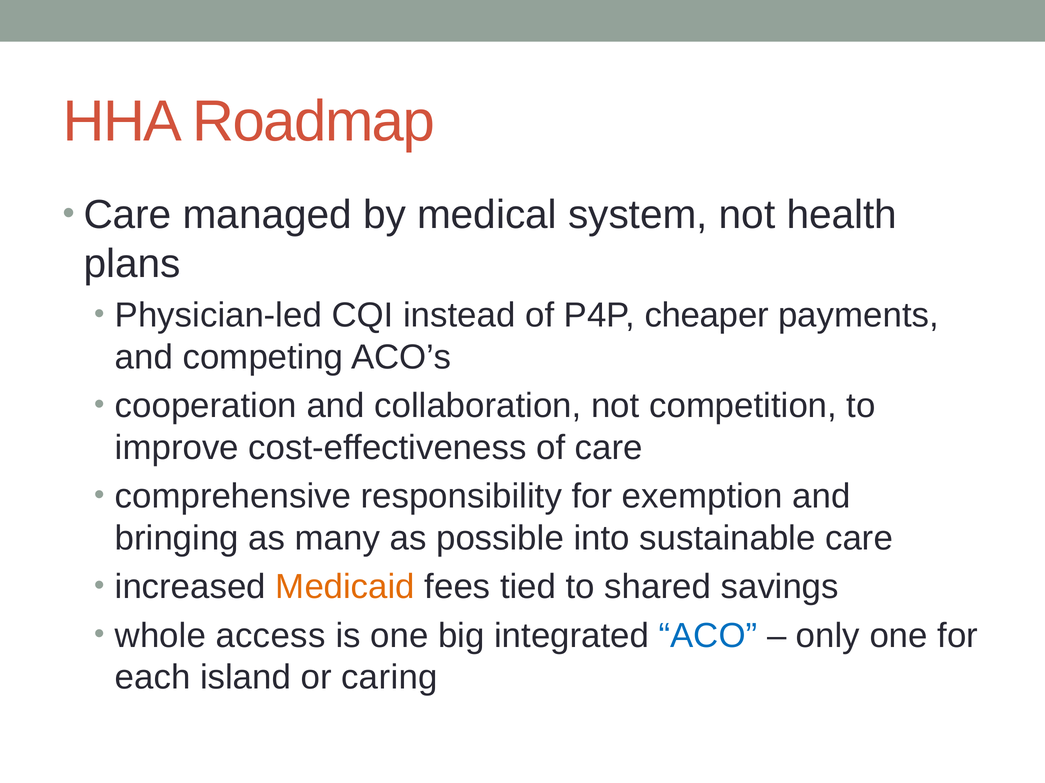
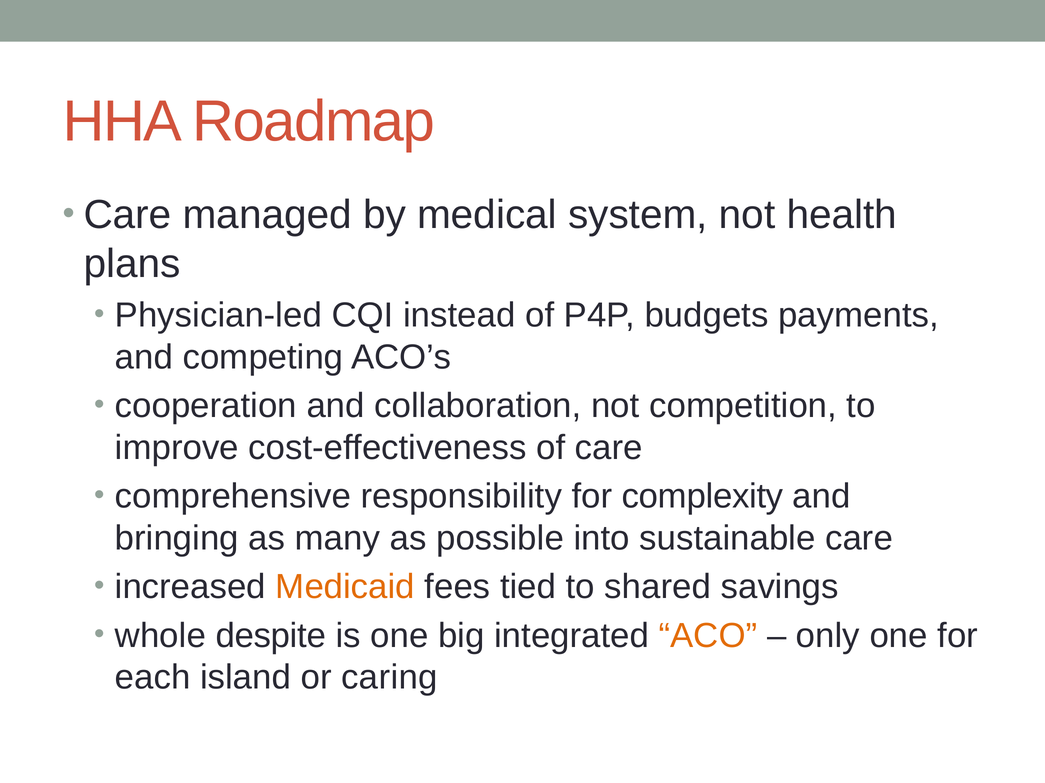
cheaper: cheaper -> budgets
exemption: exemption -> complexity
access: access -> despite
ACO colour: blue -> orange
